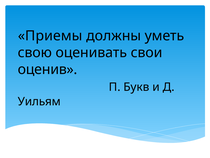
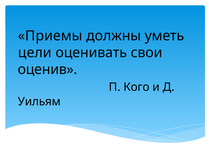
свою: свою -> цели
Букв: Букв -> Кого
